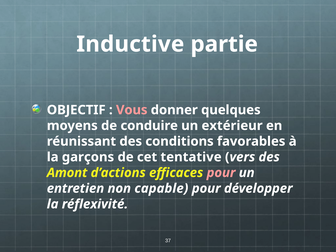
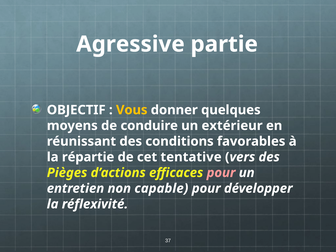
Inductive: Inductive -> Agressive
Vous colour: pink -> yellow
garçons: garçons -> répartie
Amont: Amont -> Pièges
